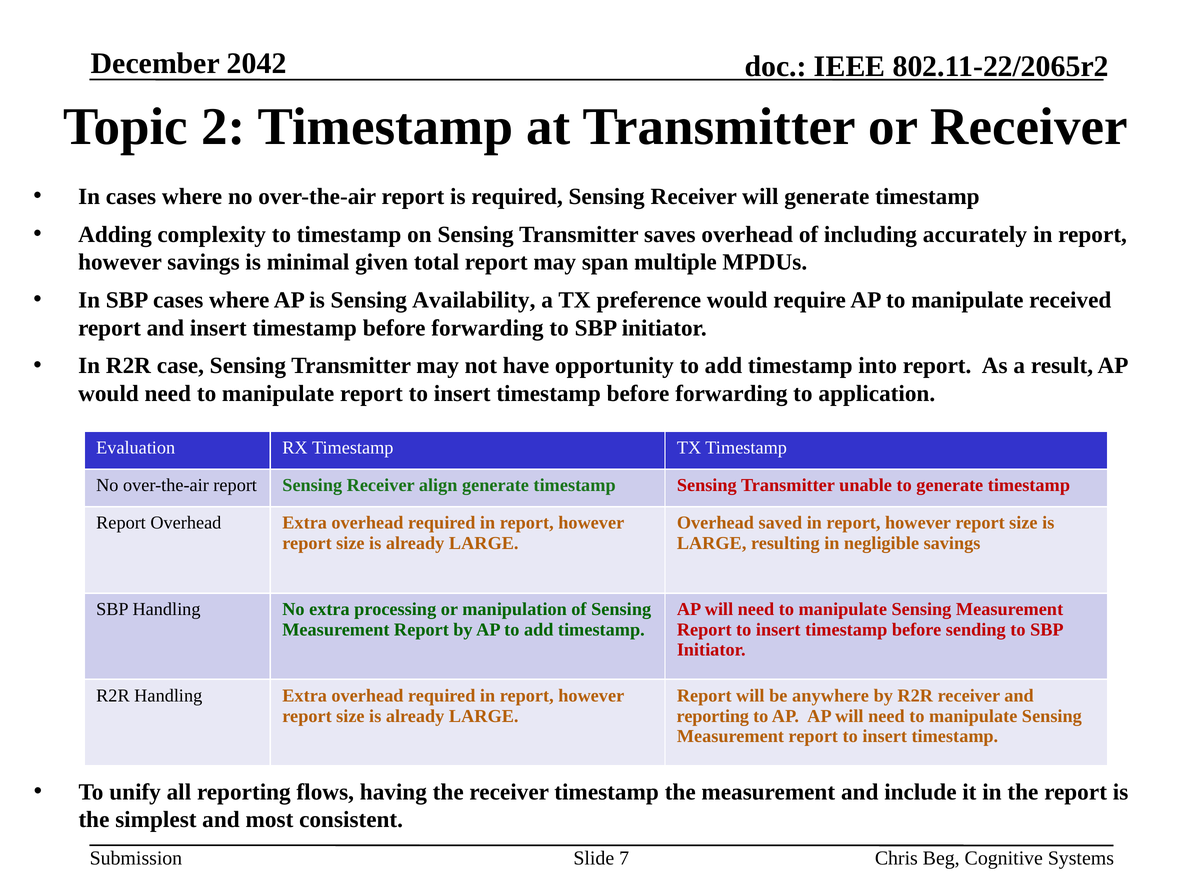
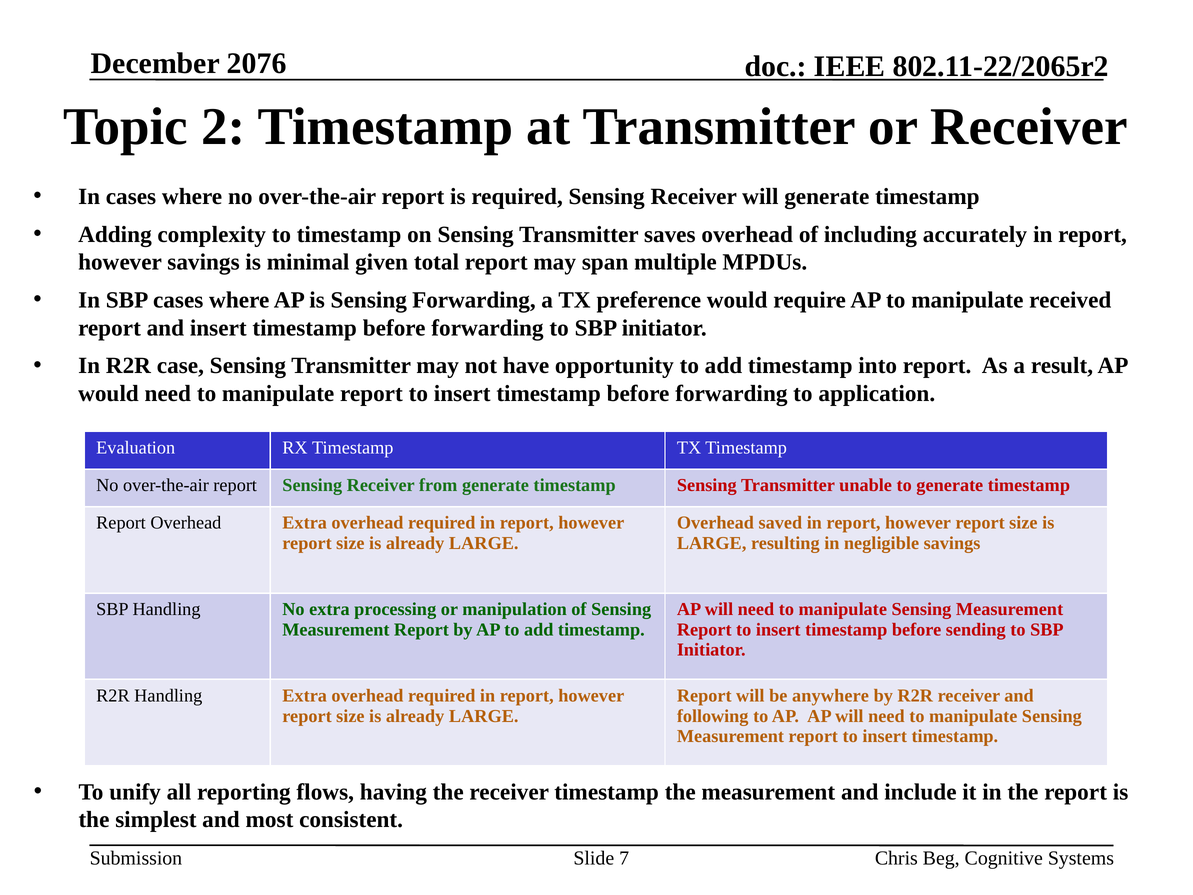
2042: 2042 -> 2076
Sensing Availability: Availability -> Forwarding
align: align -> from
reporting at (713, 716): reporting -> following
